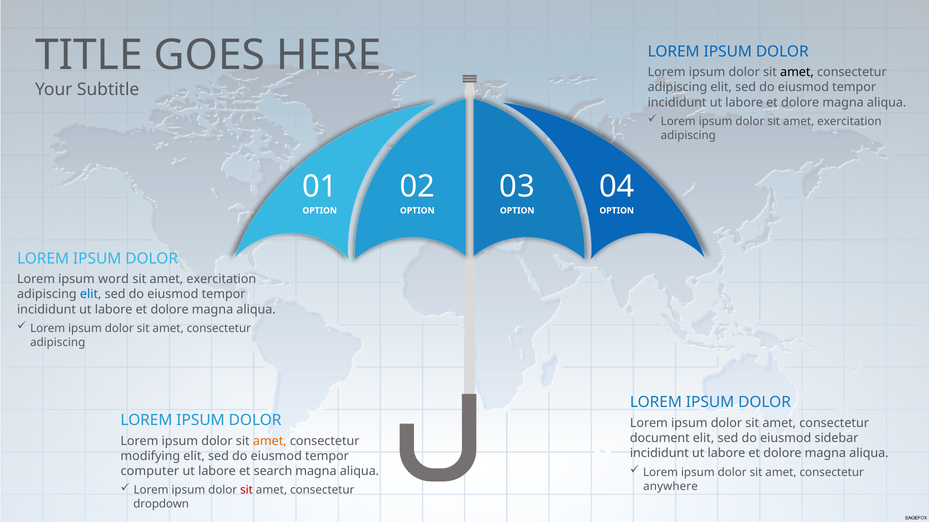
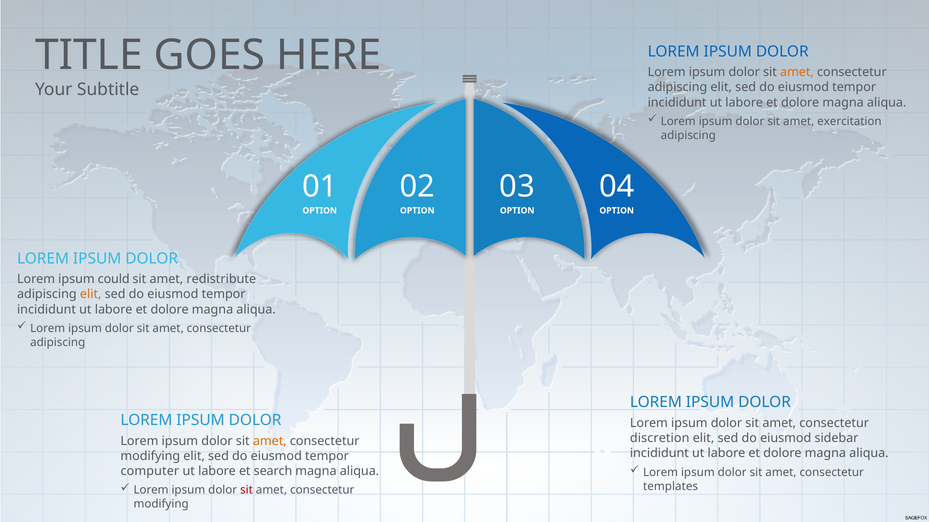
amet at (797, 72) colour: black -> orange
word: word -> could
exercitation at (221, 280): exercitation -> redistribute
elit at (91, 295) colour: blue -> orange
document: document -> discretion
anywhere: anywhere -> templates
dropdown at (161, 505): dropdown -> modifying
